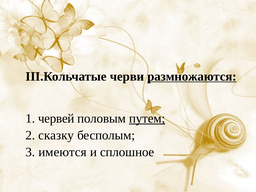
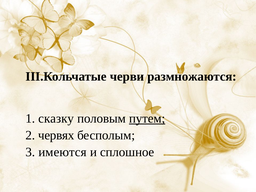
размножаются underline: present -> none
червей: червей -> сказку
сказку: сказку -> червях
